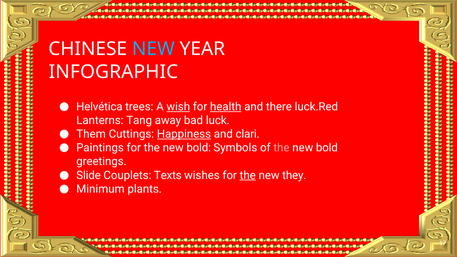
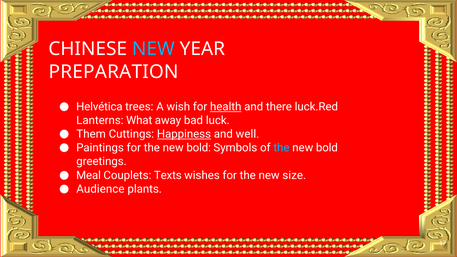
INFOGRAPHIC: INFOGRAPHIC -> PREPARATION
wish underline: present -> none
Tang: Tang -> What
clari: clari -> well
the at (281, 148) colour: pink -> light blue
Slide: Slide -> Meal
the at (248, 175) underline: present -> none
they: they -> size
Minimum: Minimum -> Audience
